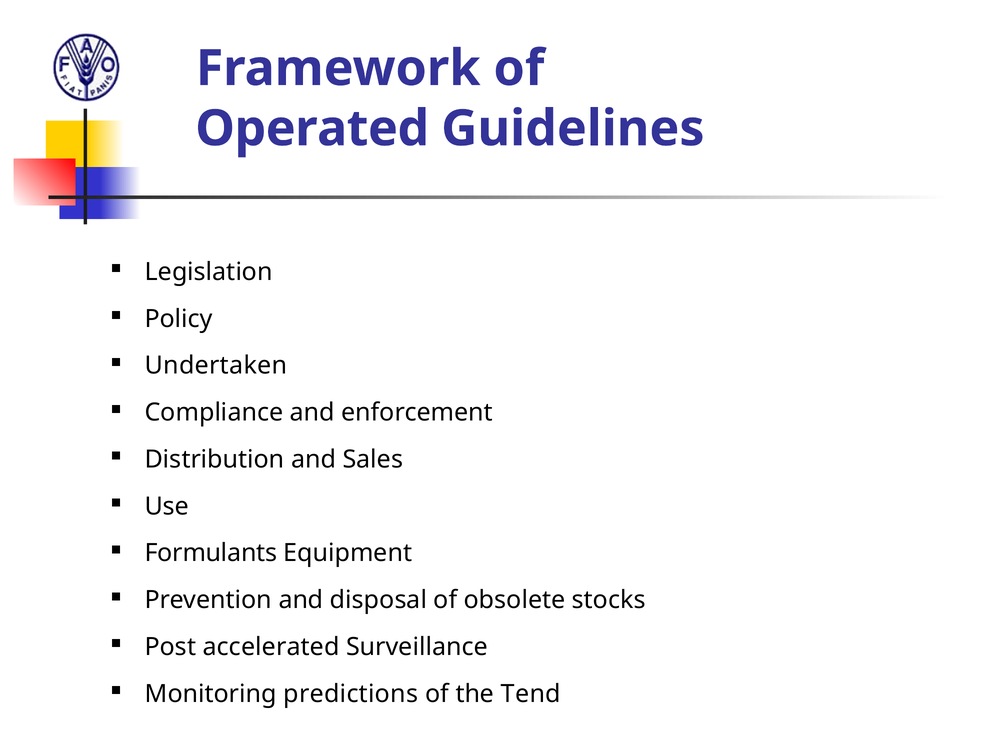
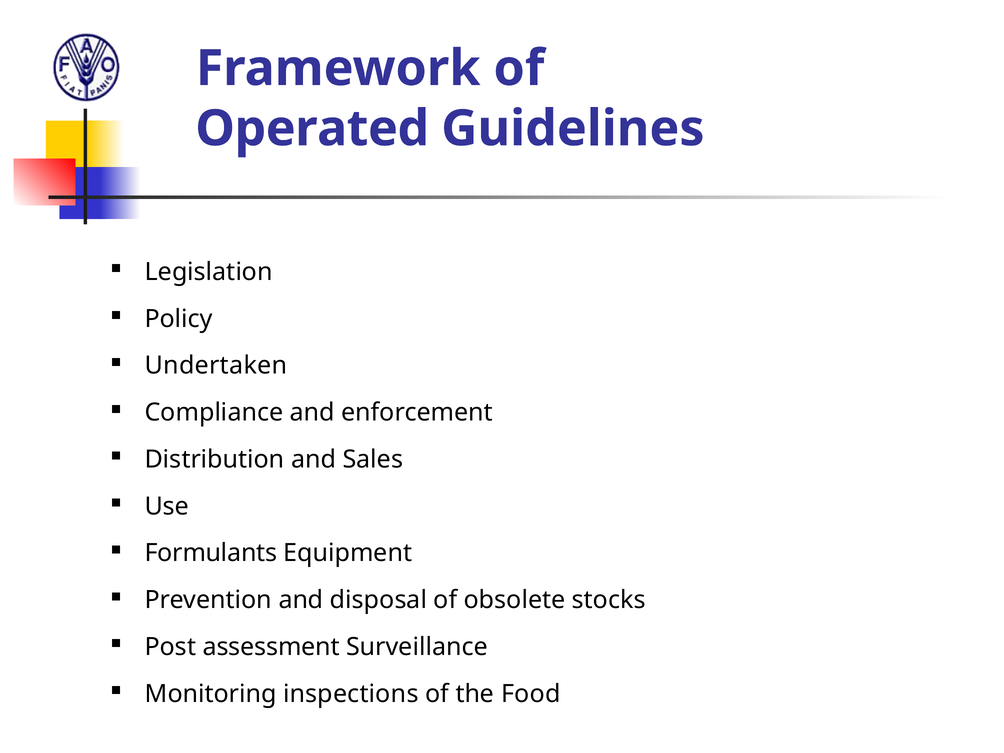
accelerated: accelerated -> assessment
predictions: predictions -> inspections
Tend: Tend -> Food
